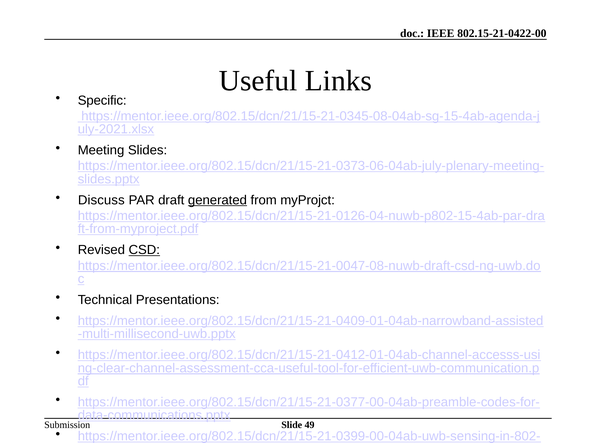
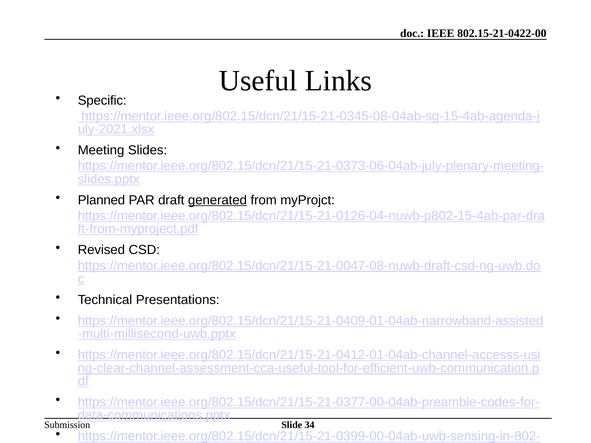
Discuss: Discuss -> Planned
CSD underline: present -> none
49: 49 -> 34
